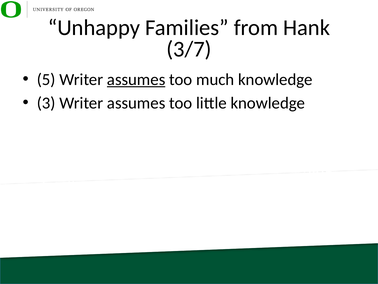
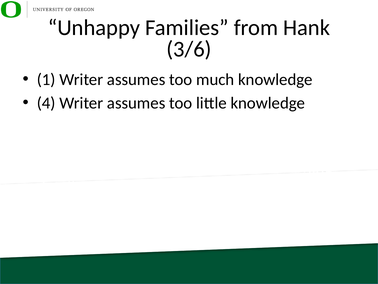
3/7: 3/7 -> 3/6
5: 5 -> 1
assumes at (136, 79) underline: present -> none
3: 3 -> 4
